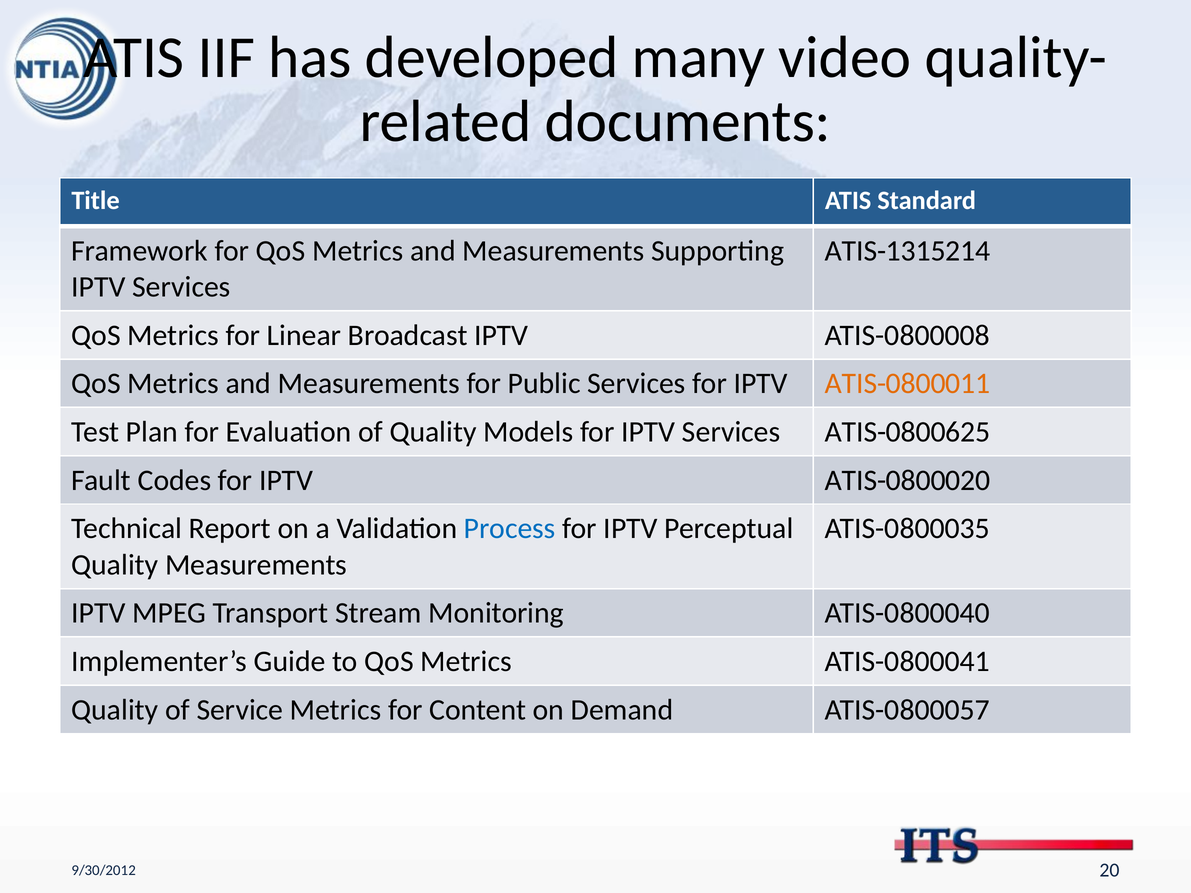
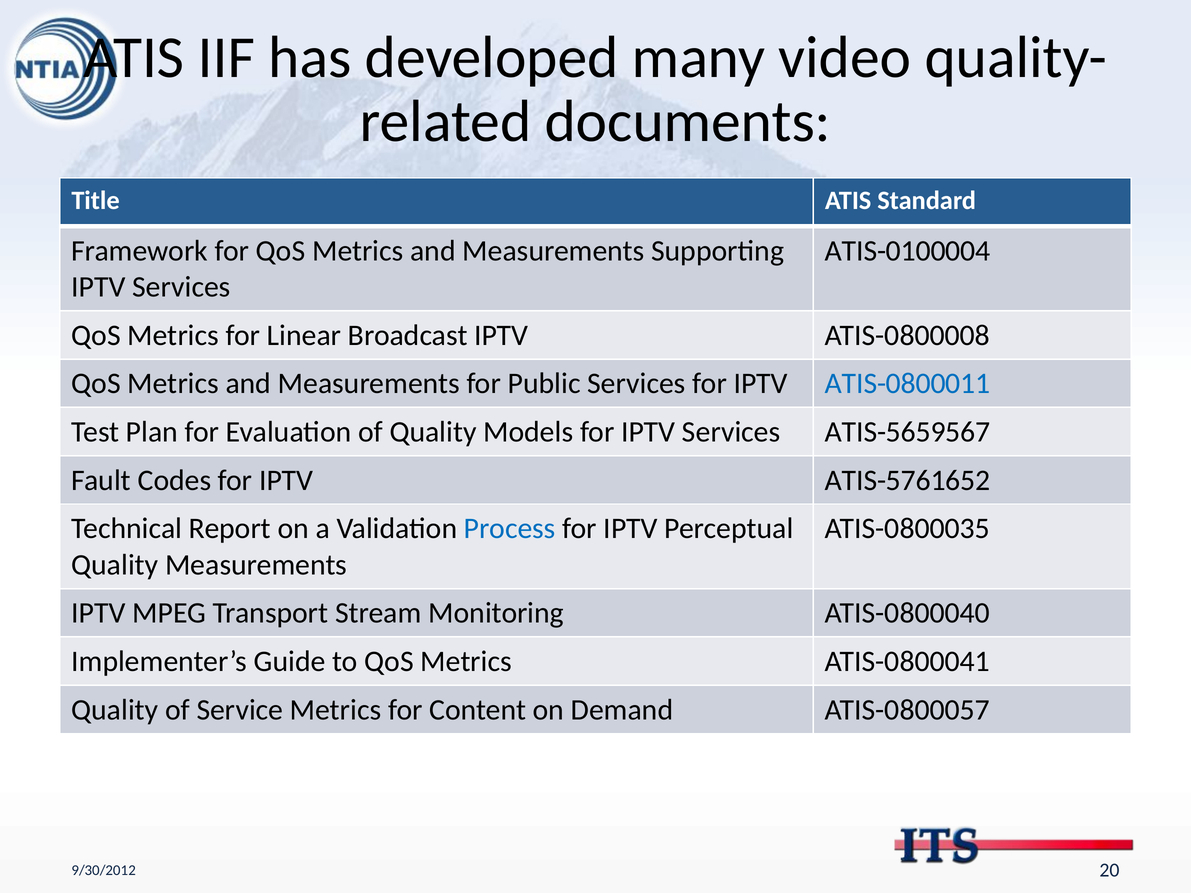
ATIS-1315214: ATIS-1315214 -> ATIS-0100004
ATIS-0800011 colour: orange -> blue
ATIS-0800625: ATIS-0800625 -> ATIS-5659567
ATIS-0800020: ATIS-0800020 -> ATIS-5761652
